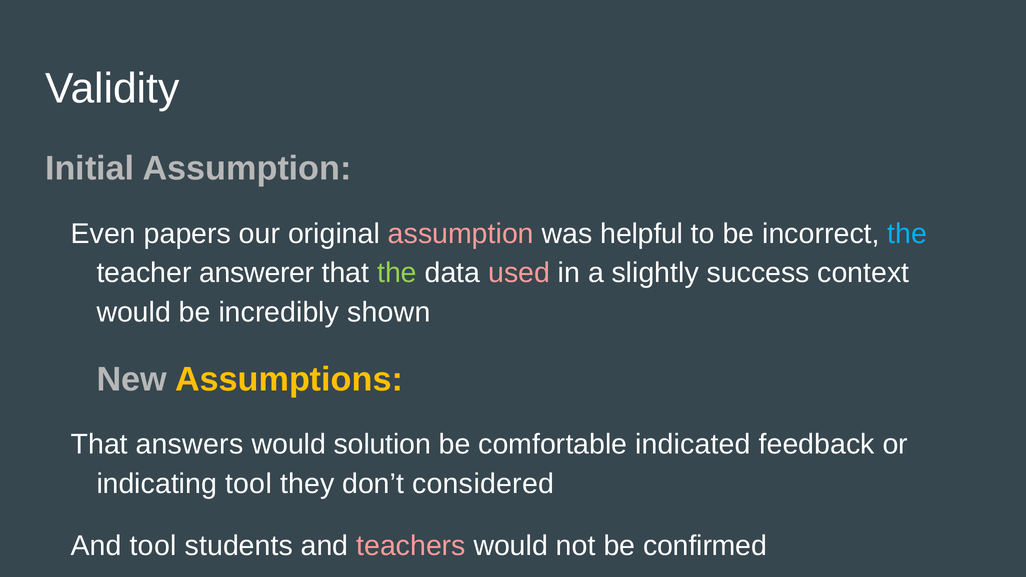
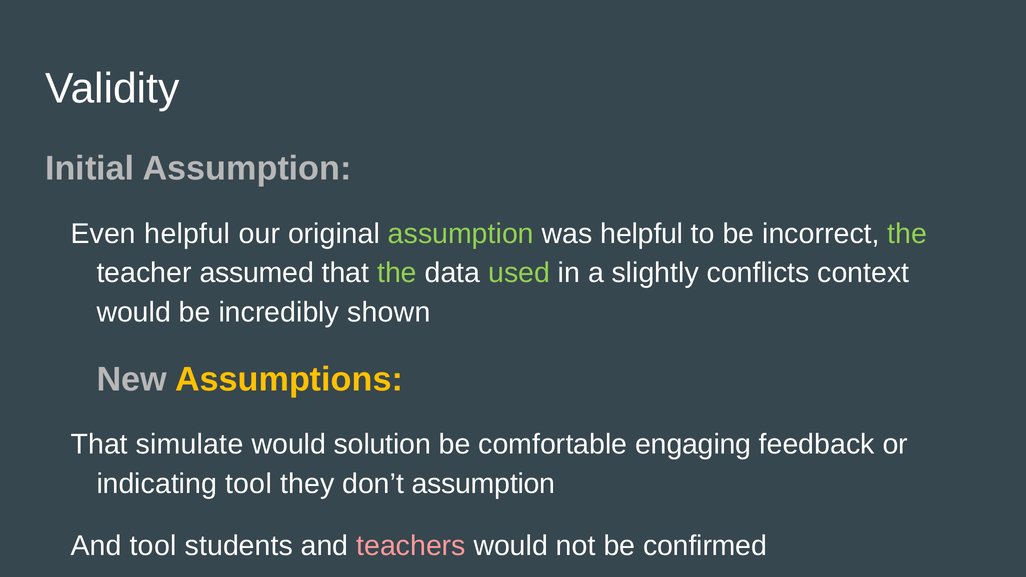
Even papers: papers -> helpful
assumption at (461, 234) colour: pink -> light green
the at (907, 234) colour: light blue -> light green
answerer: answerer -> assumed
used colour: pink -> light green
success: success -> conflicts
answers: answers -> simulate
indicated: indicated -> engaging
don’t considered: considered -> assumption
